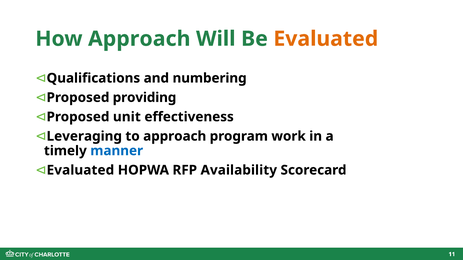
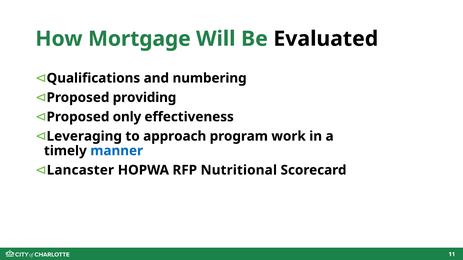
How Approach: Approach -> Mortgage
Evaluated at (326, 39) colour: orange -> black
unit: unit -> only
Evaluated at (80, 170): Evaluated -> Lancaster
Availability: Availability -> Nutritional
